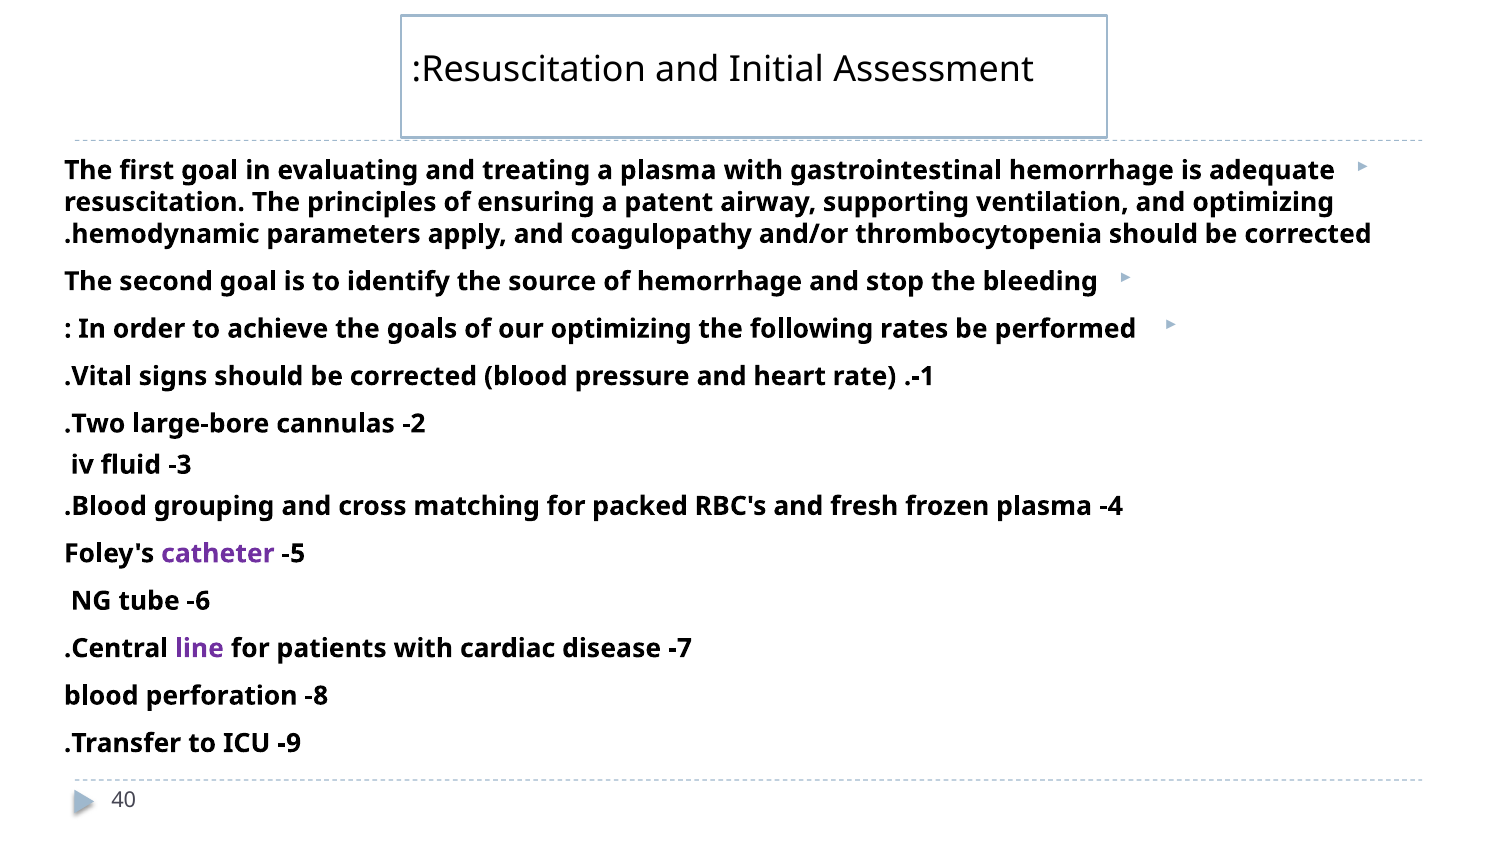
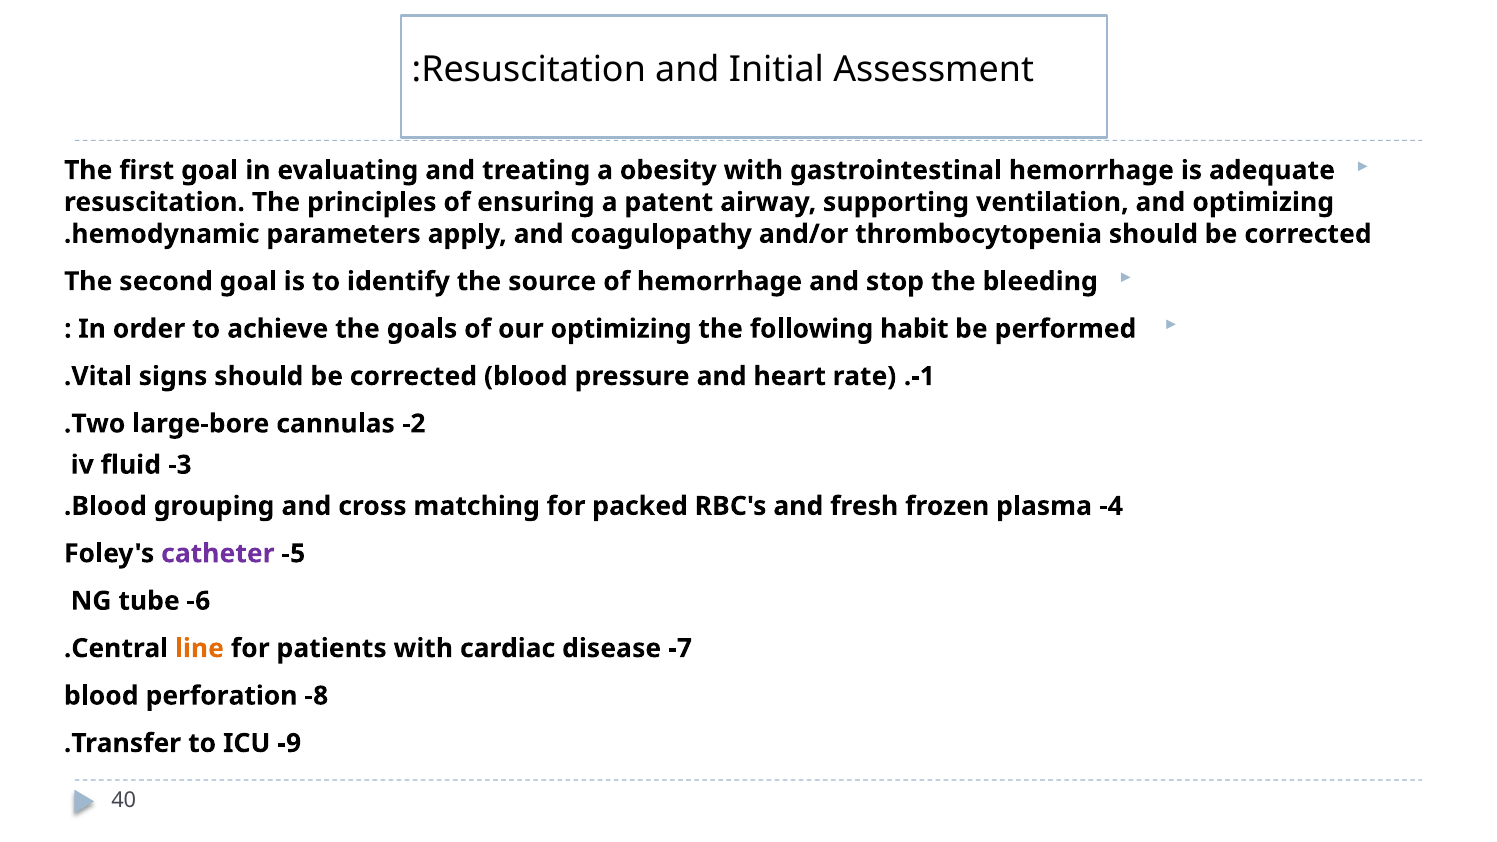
a plasma: plasma -> obesity
rates: rates -> habit
line colour: purple -> orange
